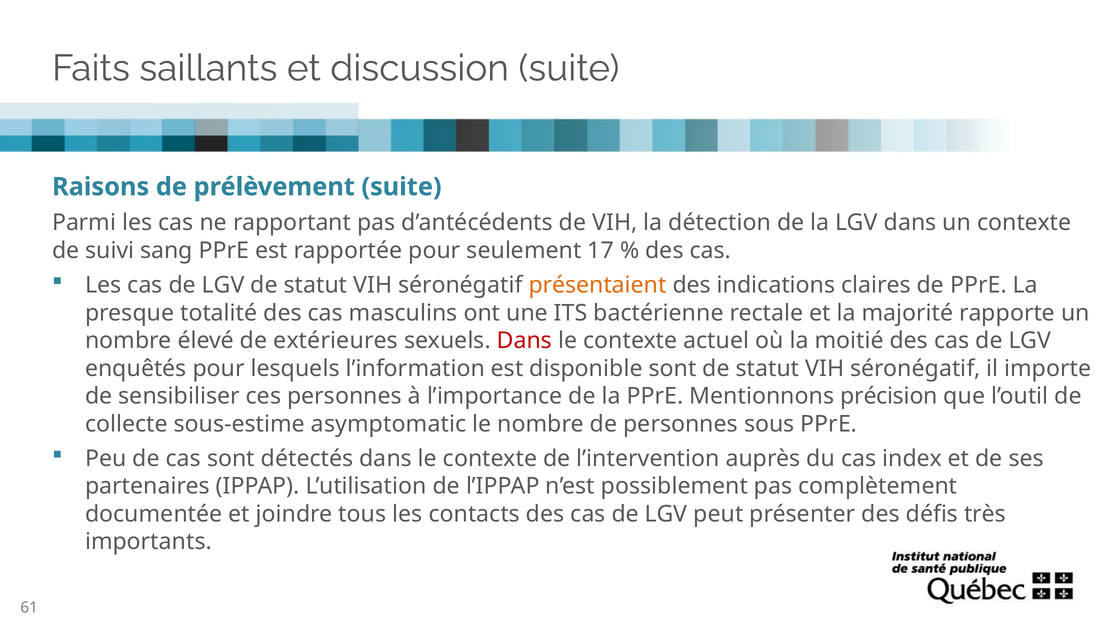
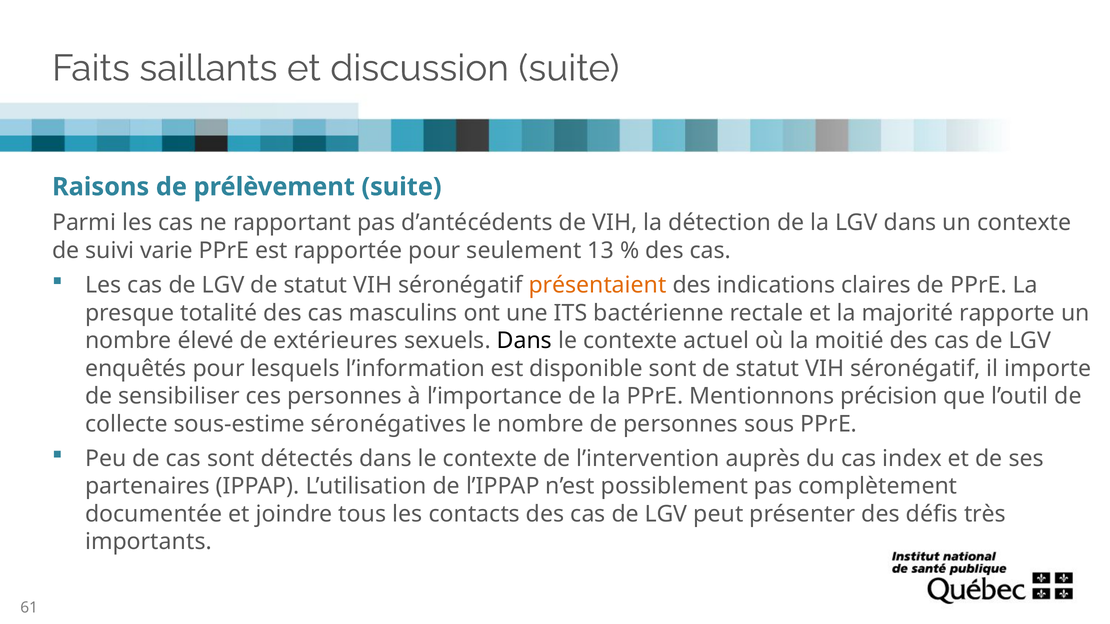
sang: sang -> varie
17: 17 -> 13
Dans at (524, 341) colour: red -> black
asymptomatic: asymptomatic -> séronégatives
